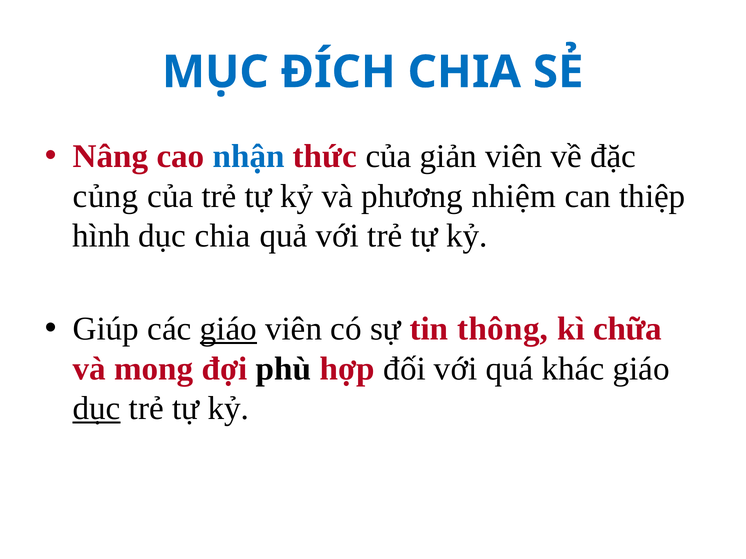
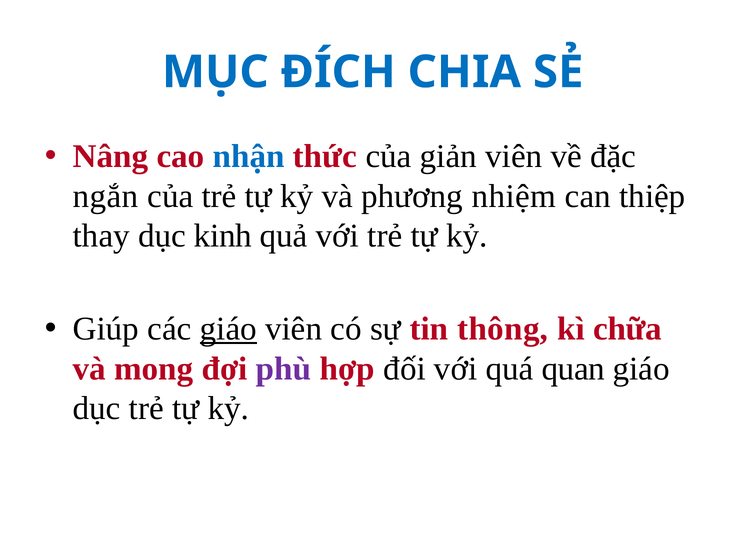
củng: củng -> ngắn
hình: hình -> thay
dục chia: chia -> kinh
phù colour: black -> purple
khác: khác -> quan
dục at (97, 409) underline: present -> none
